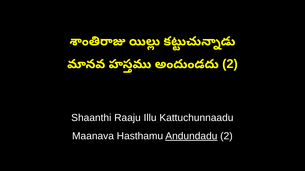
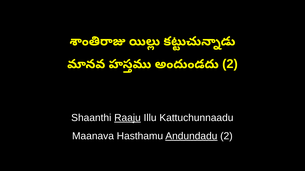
Raaju underline: none -> present
